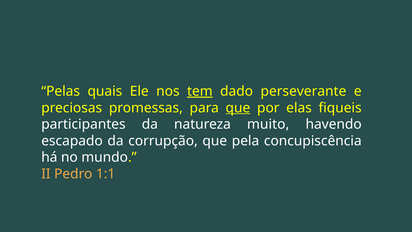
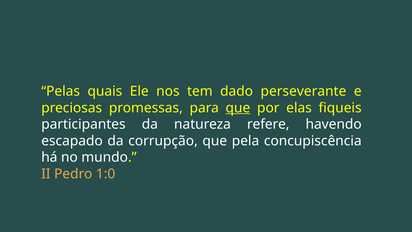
tem underline: present -> none
muito: muito -> refere
1:1: 1:1 -> 1:0
